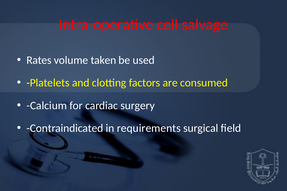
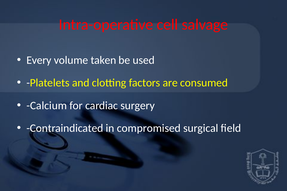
Rates: Rates -> Every
requirements: requirements -> compromised
